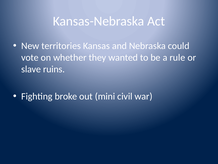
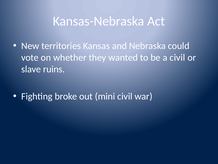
a rule: rule -> civil
